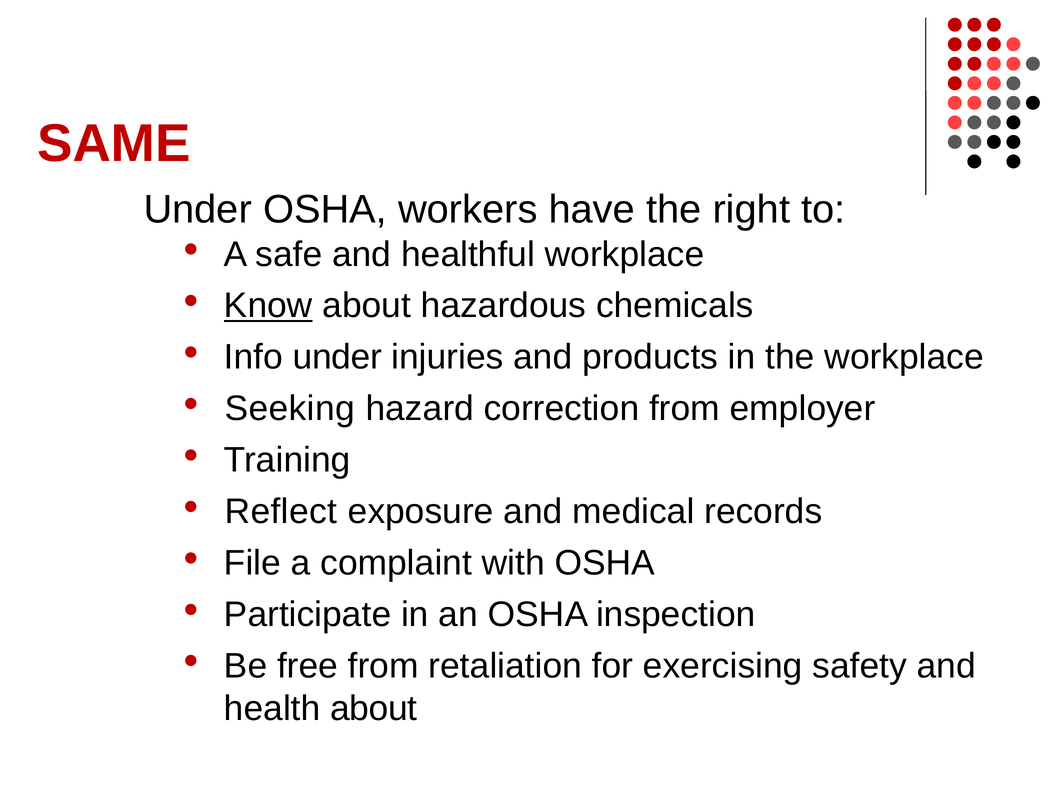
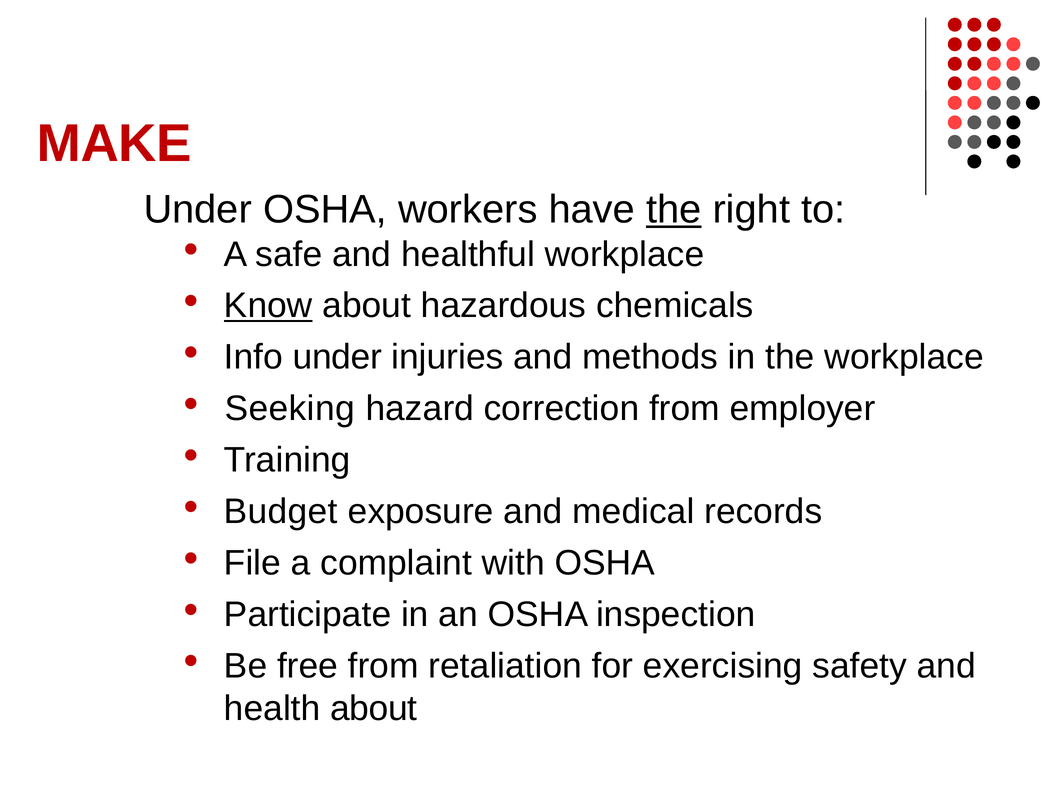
SAME: SAME -> MAKE
the at (674, 209) underline: none -> present
products: products -> methods
Reflect: Reflect -> Budget
